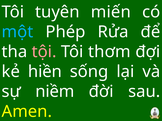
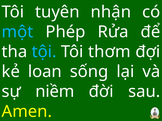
miến: miến -> nhận
tội colour: pink -> light blue
hiền: hiền -> loan
